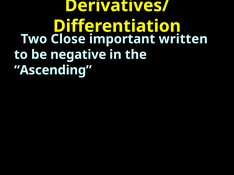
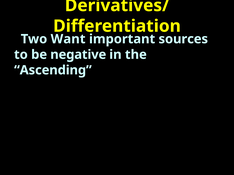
Close: Close -> Want
written: written -> sources
